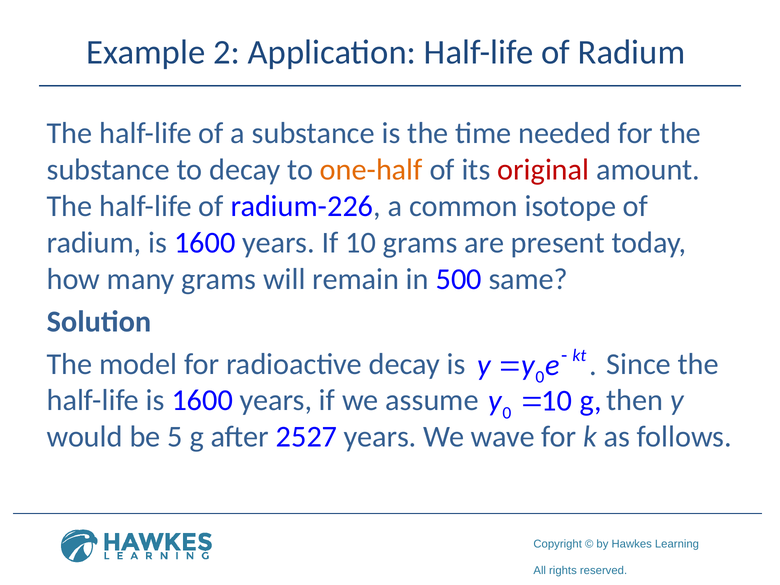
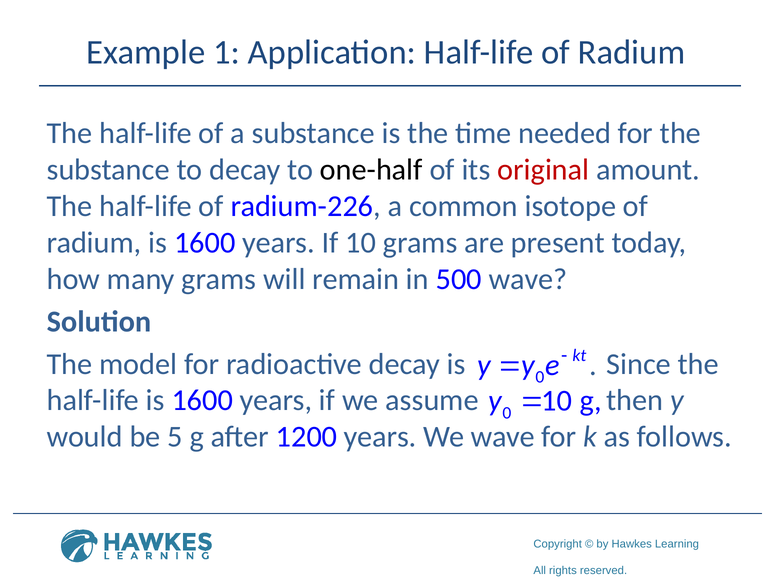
2: 2 -> 1
one-half colour: orange -> black
500 same: same -> wave
2527: 2527 -> 1200
